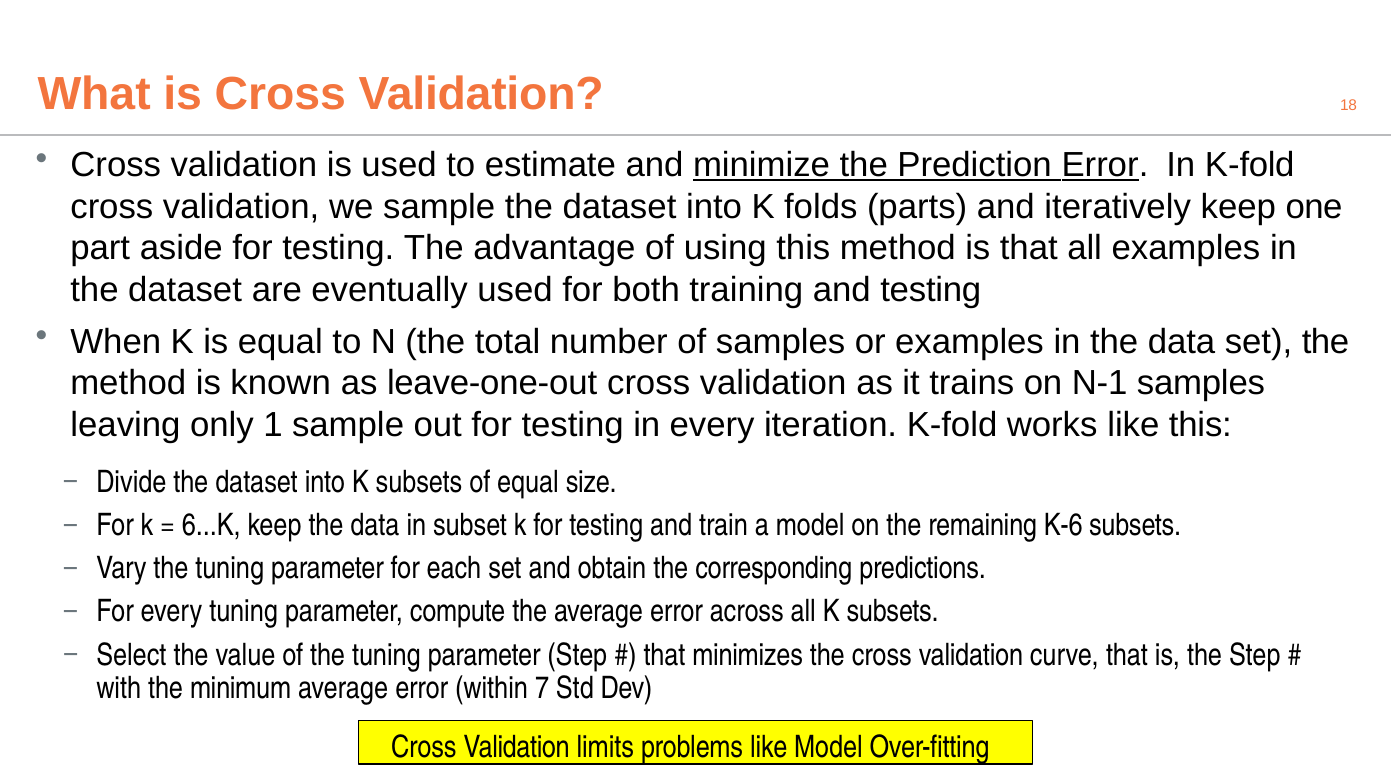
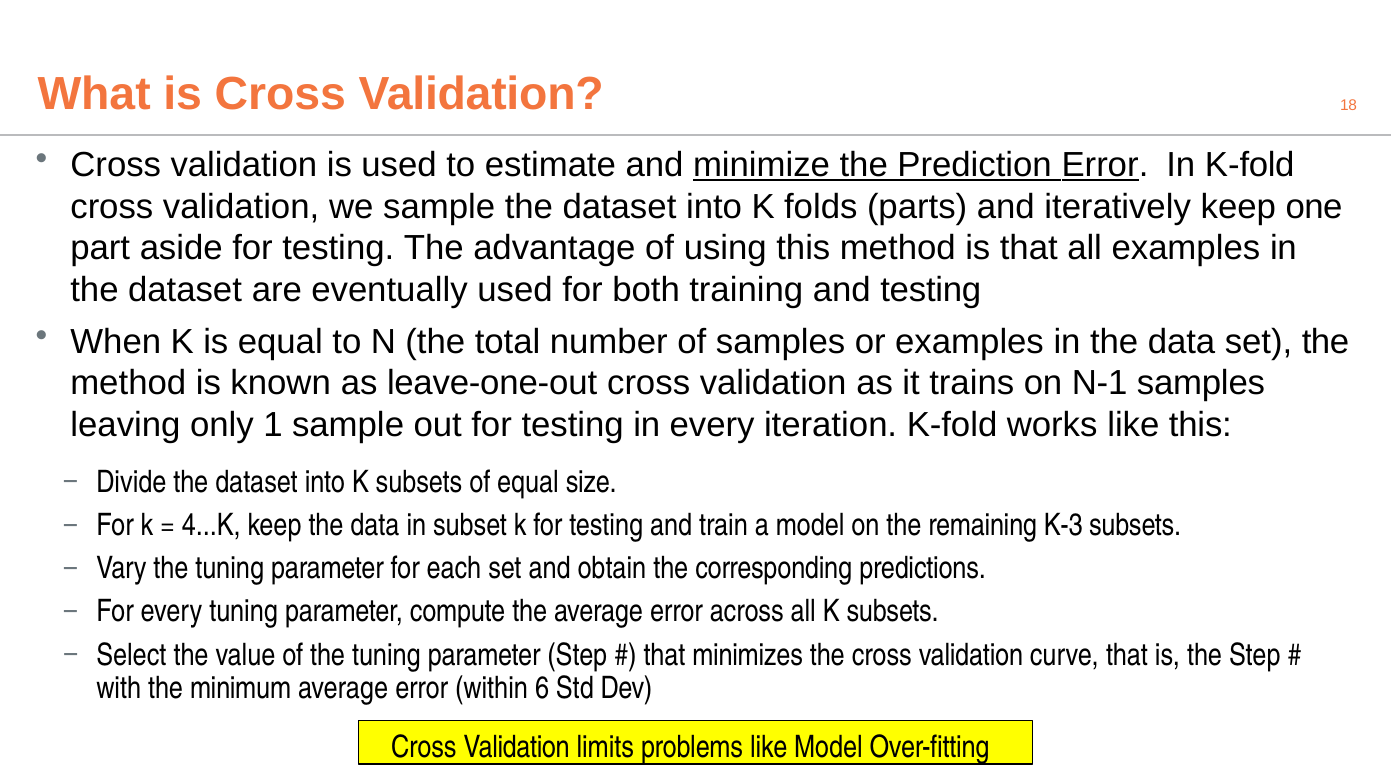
6...K: 6...K -> 4...K
K-6: K-6 -> K-3
7: 7 -> 6
